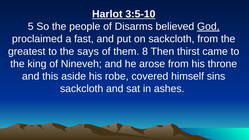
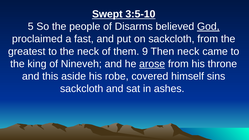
Harlot: Harlot -> Swept
the says: says -> neck
8: 8 -> 9
Then thirst: thirst -> neck
arose underline: none -> present
